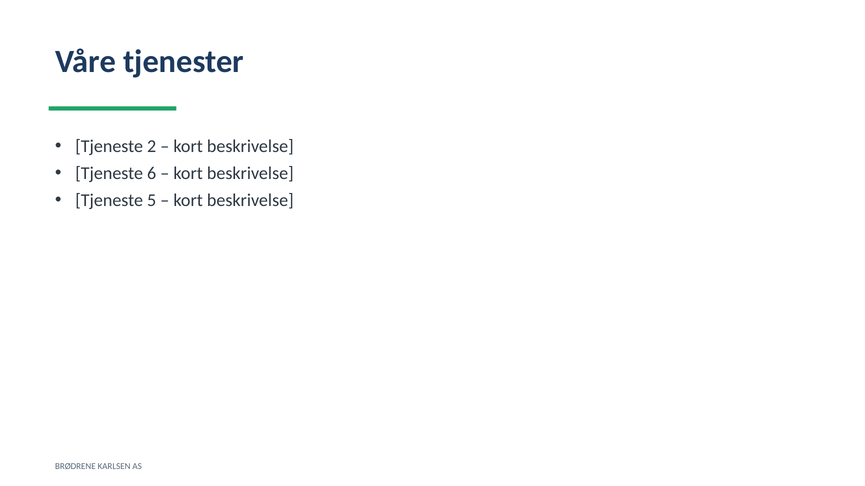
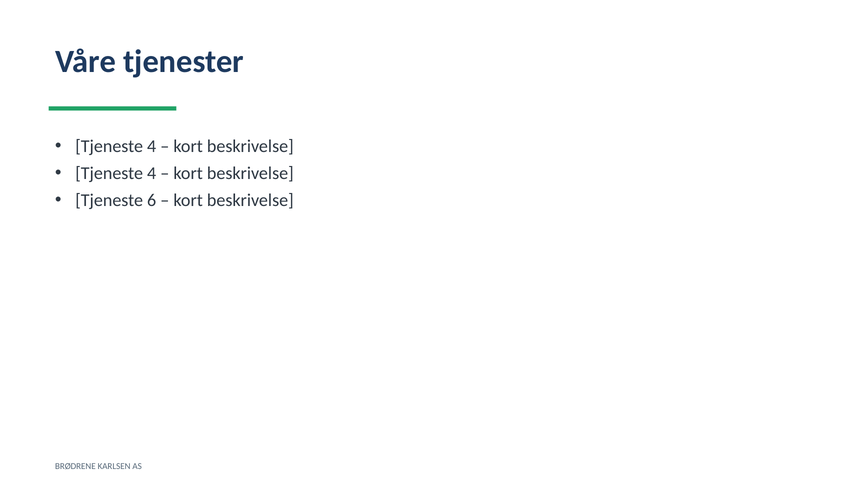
2 at (152, 147): 2 -> 4
6 at (152, 174): 6 -> 4
5: 5 -> 6
